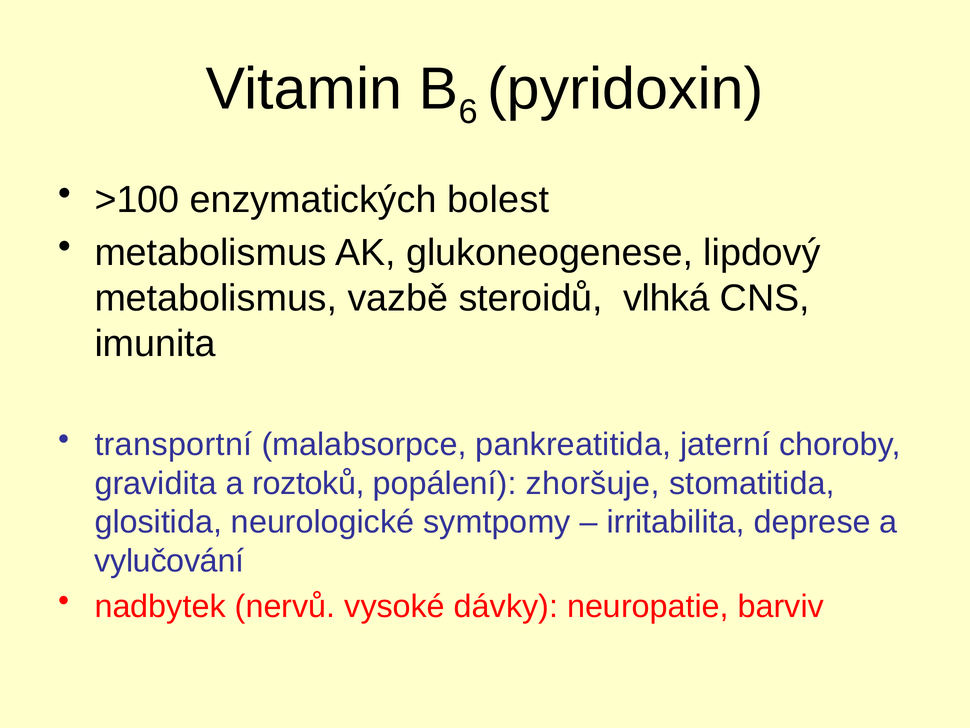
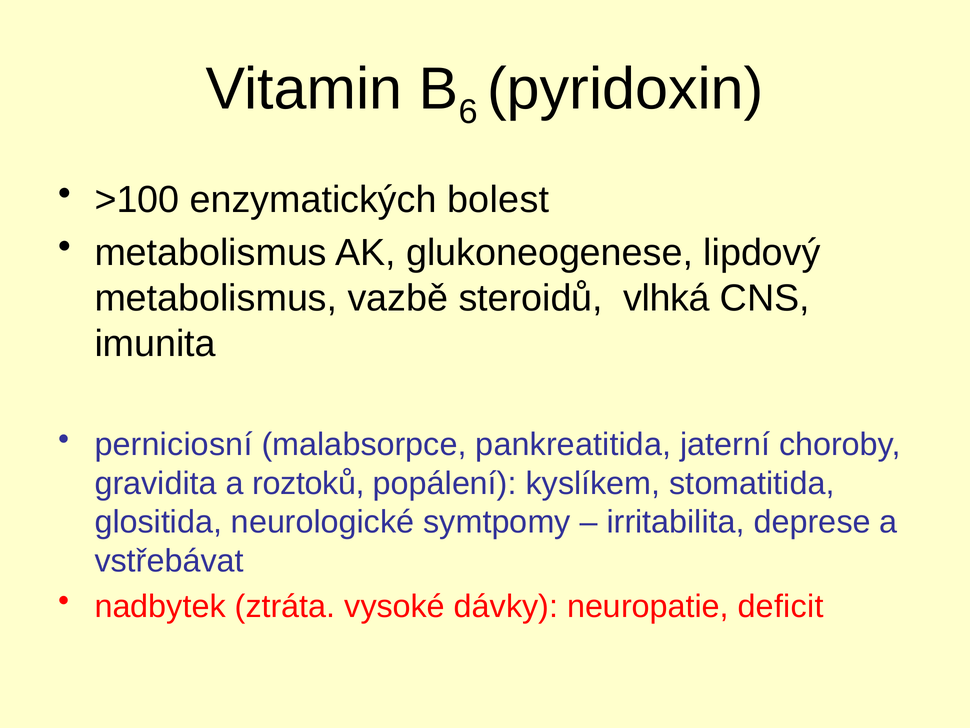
transportní: transportní -> perniciosní
zhoršuje: zhoršuje -> kyslíkem
vylučování: vylučování -> vstřebávat
nervů: nervů -> ztráta
barviv: barviv -> deficit
